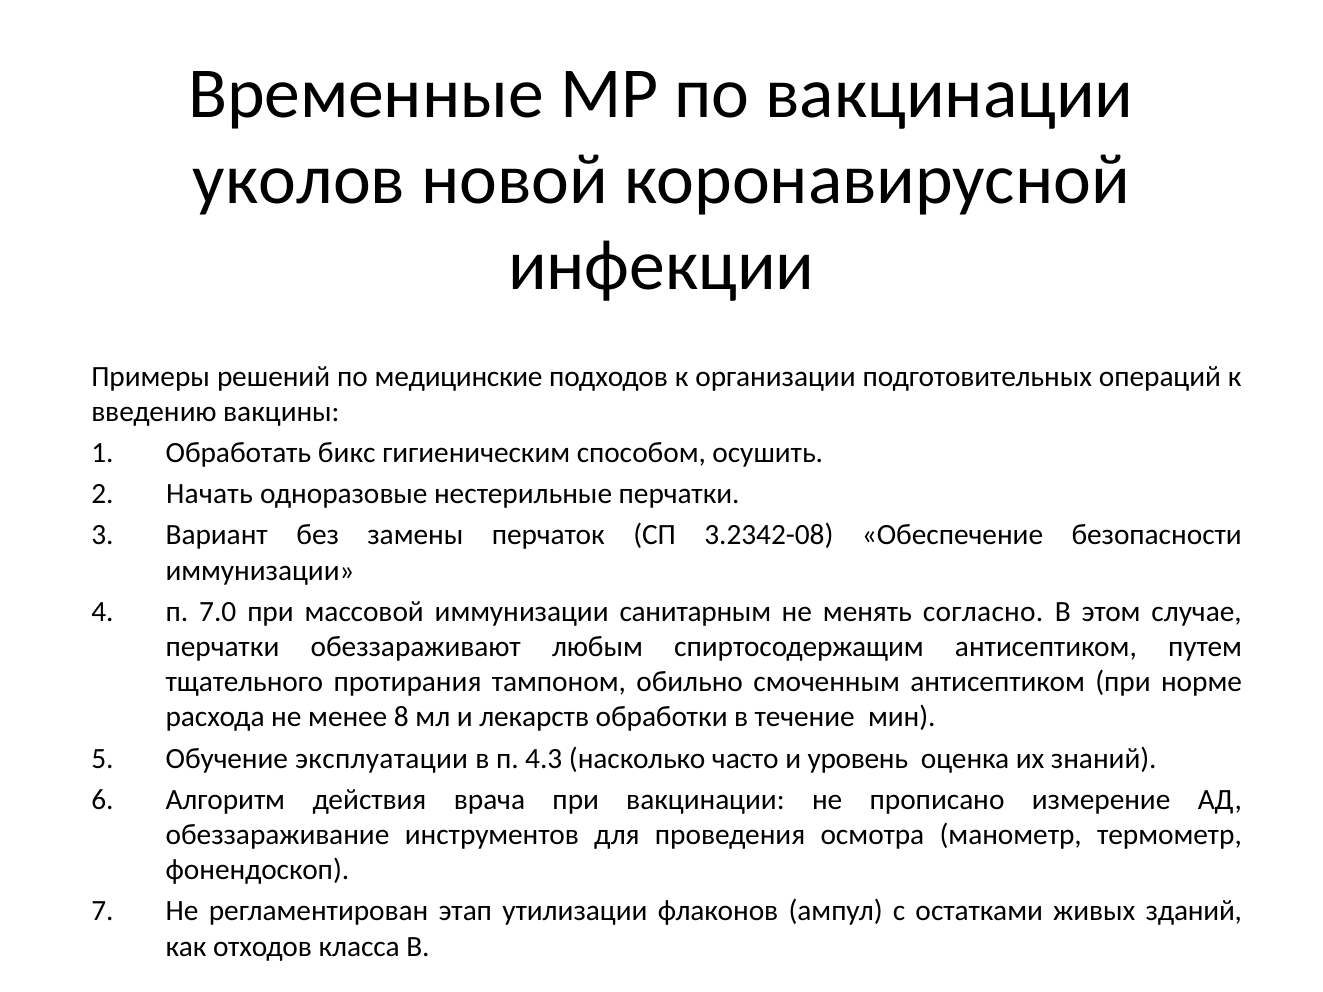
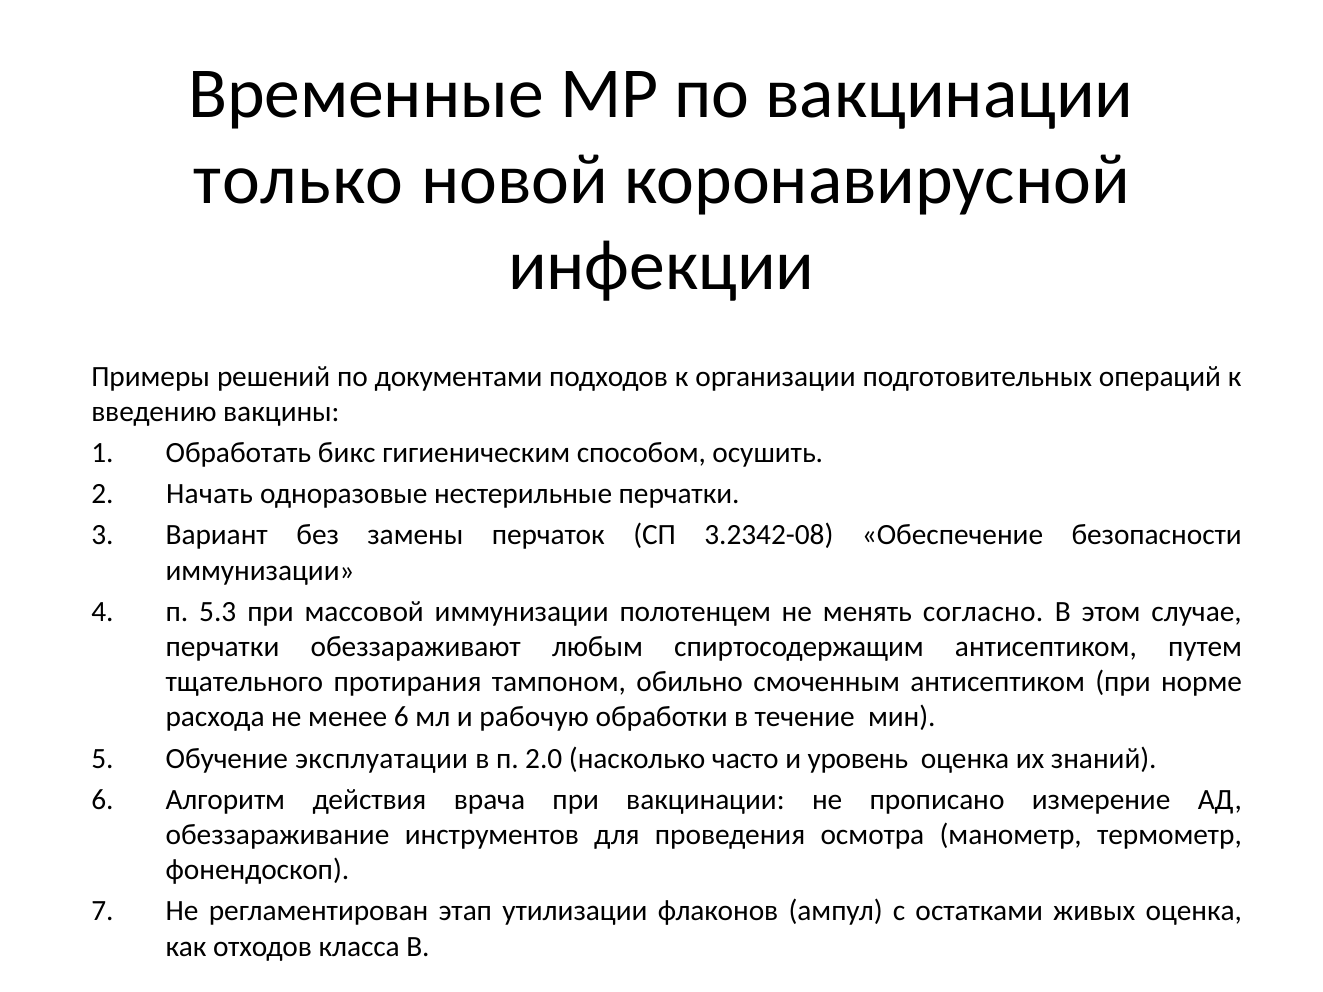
уколов: уколов -> только
медицинские: медицинские -> документами
7.0: 7.0 -> 5.3
санитарным: санитарным -> полотенцем
менее 8: 8 -> 6
лекарств: лекарств -> рабочую
4.3: 4.3 -> 2.0
живых зданий: зданий -> оценка
